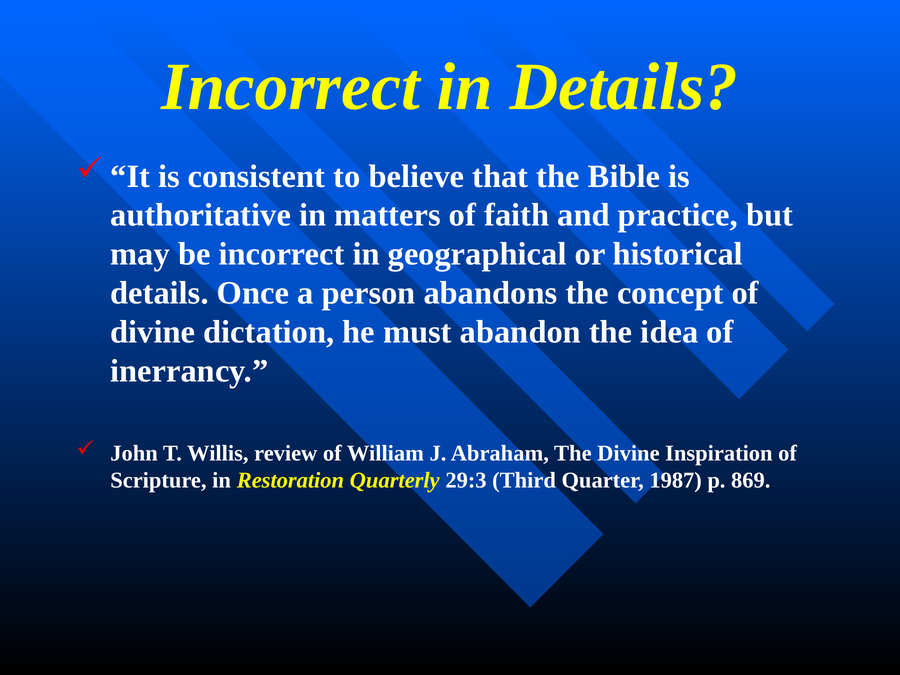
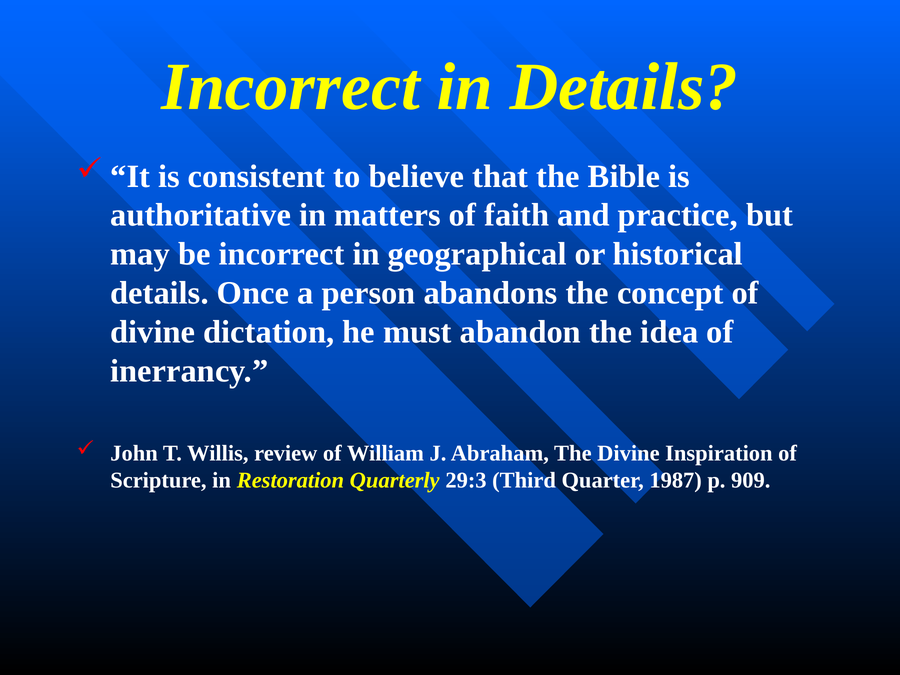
869: 869 -> 909
